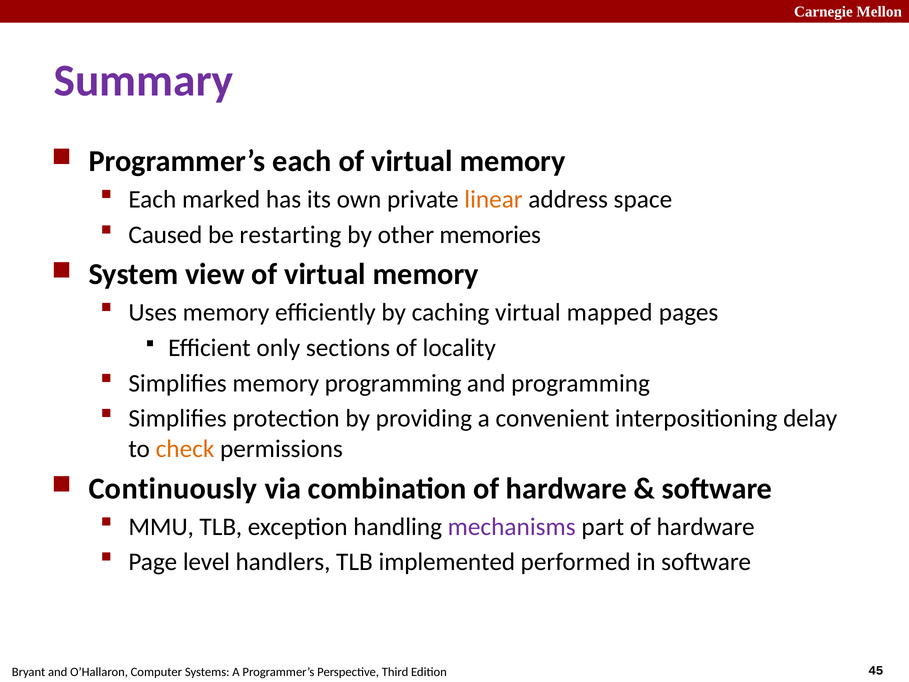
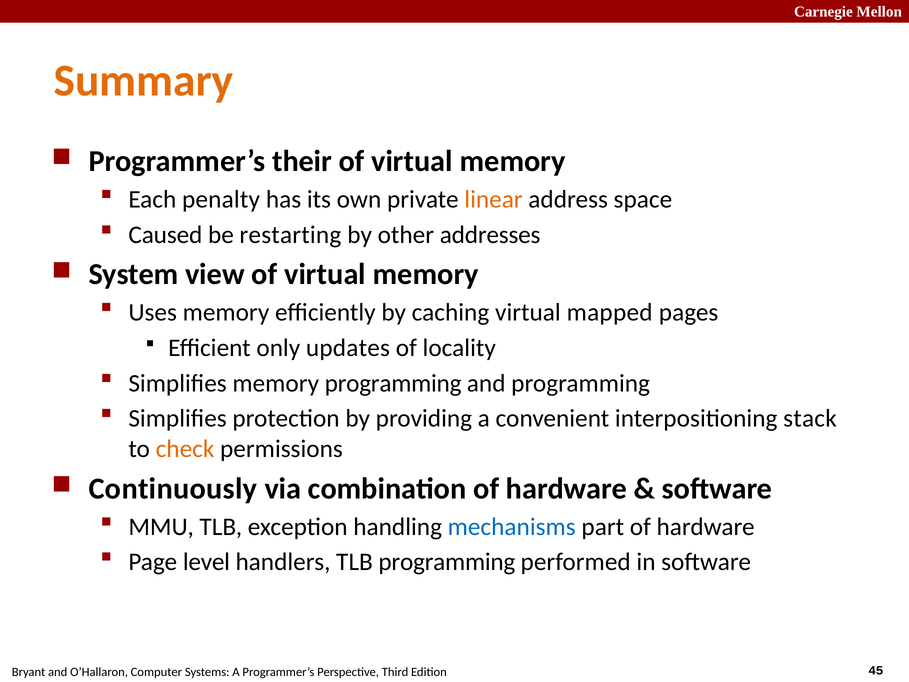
Summary colour: purple -> orange
Programmer’s each: each -> their
marked: marked -> penalty
memories: memories -> addresses
sections: sections -> updates
delay: delay -> stack
mechanisms colour: purple -> blue
TLB implemented: implemented -> programming
